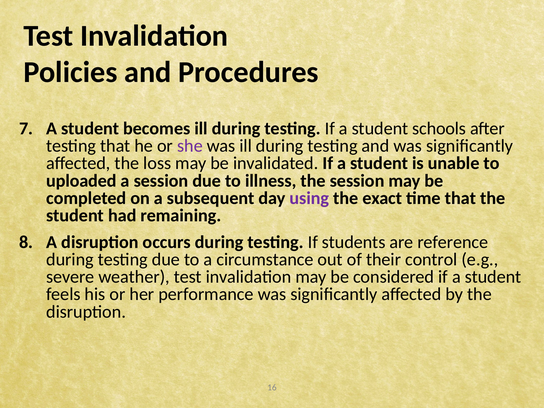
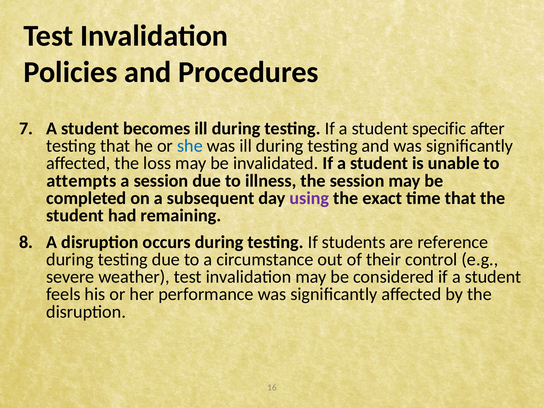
schools: schools -> specific
she colour: purple -> blue
uploaded: uploaded -> attempts
